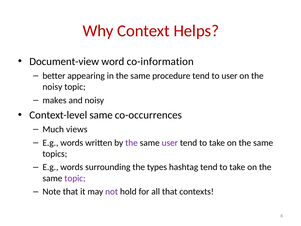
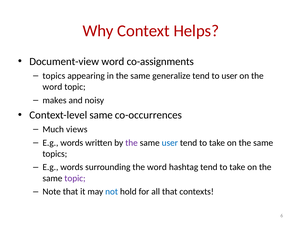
co-information: co-information -> co-assignments
better at (54, 76): better -> topics
procedure: procedure -> generalize
noisy at (52, 87): noisy -> word
user at (170, 143) colour: purple -> blue
surrounding the types: types -> word
not colour: purple -> blue
